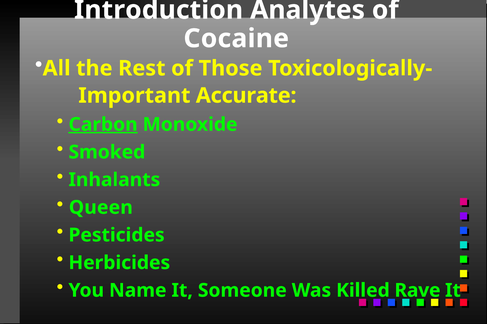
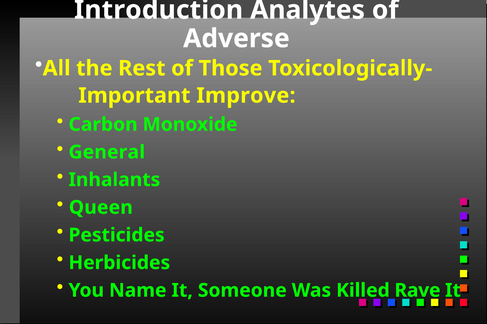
Cocaine: Cocaine -> Adverse
Accurate: Accurate -> Improve
Carbon underline: present -> none
Smoked: Smoked -> General
